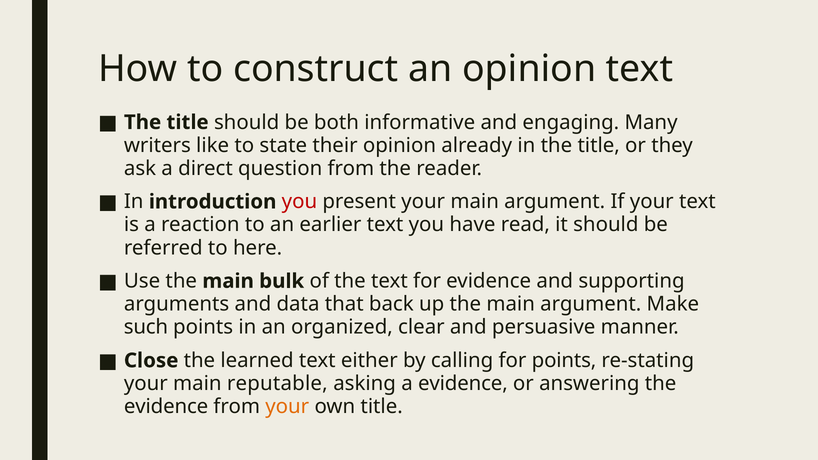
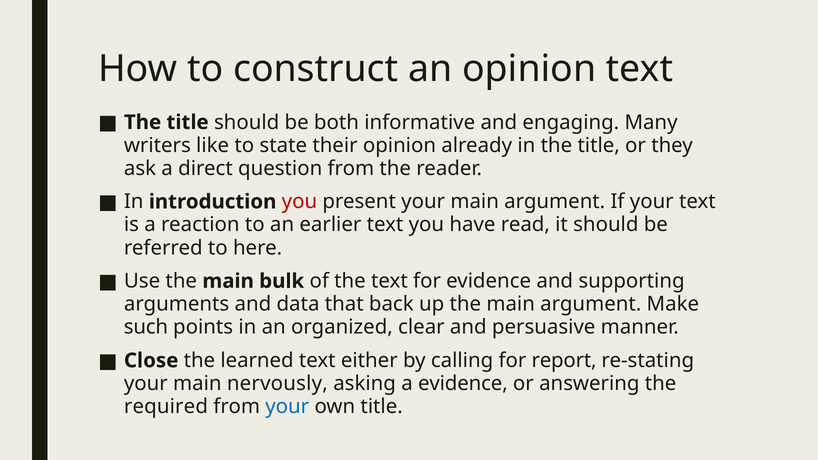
for points: points -> report
reputable: reputable -> nervously
evidence at (166, 407): evidence -> required
your at (287, 407) colour: orange -> blue
